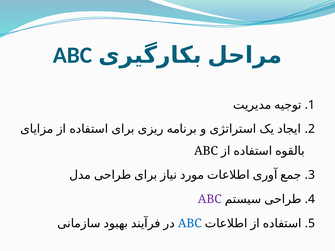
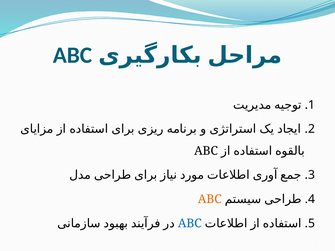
ABC at (210, 199) colour: purple -> orange
